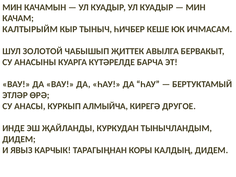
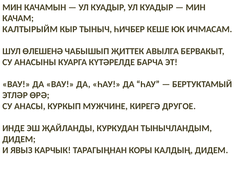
ЗОЛОТОЙ: ЗОЛОТОЙ -> ӨЛЕШЕНӘ
АЛМЫЙЧА: АЛМЫЙЧА -> МУЖЧИНЕ
